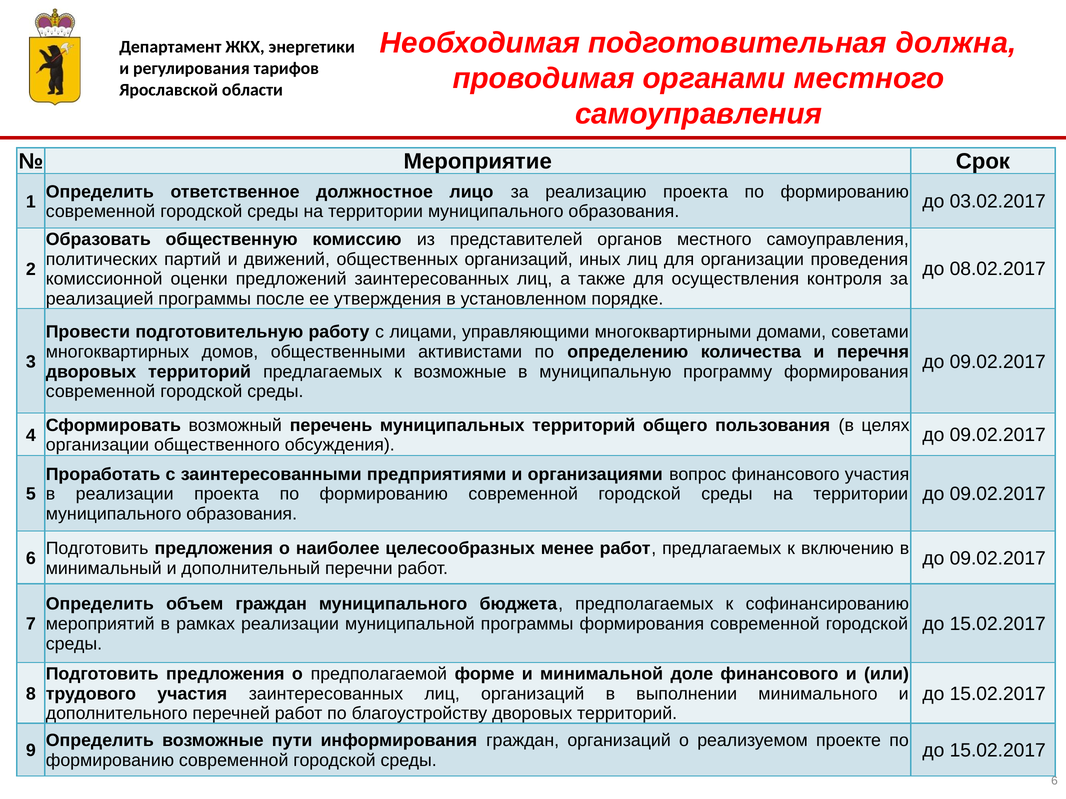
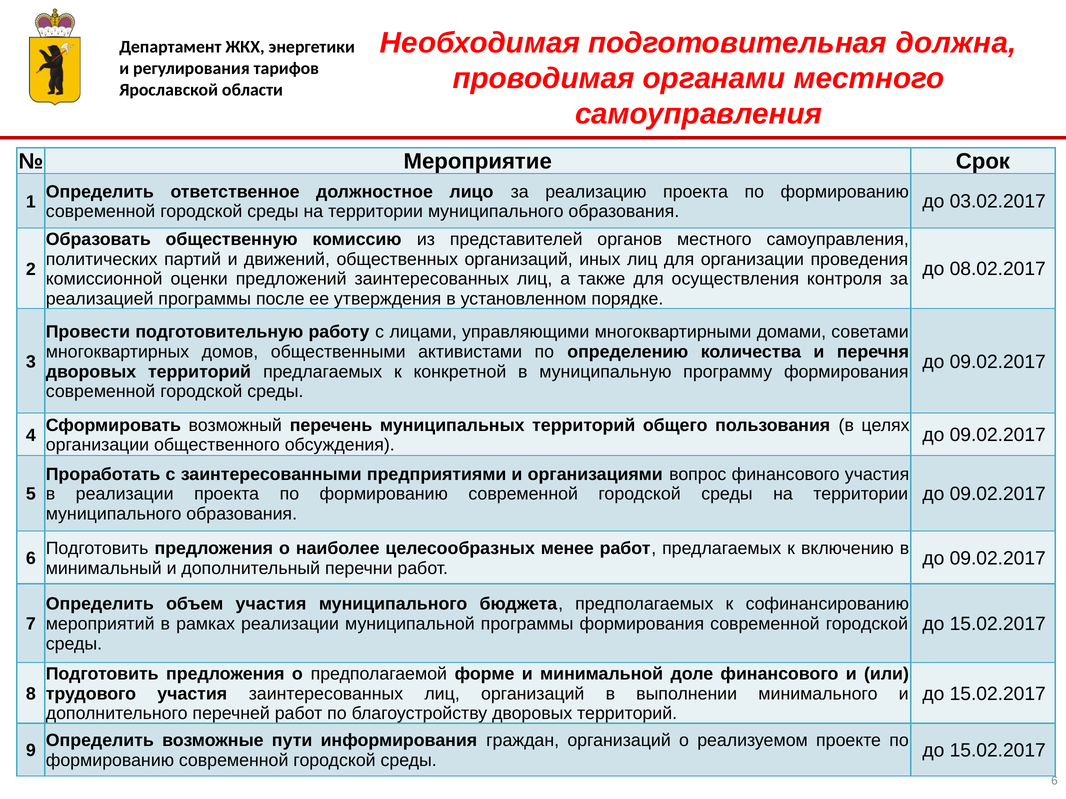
к возможные: возможные -> конкретной
объем граждан: граждан -> участия
